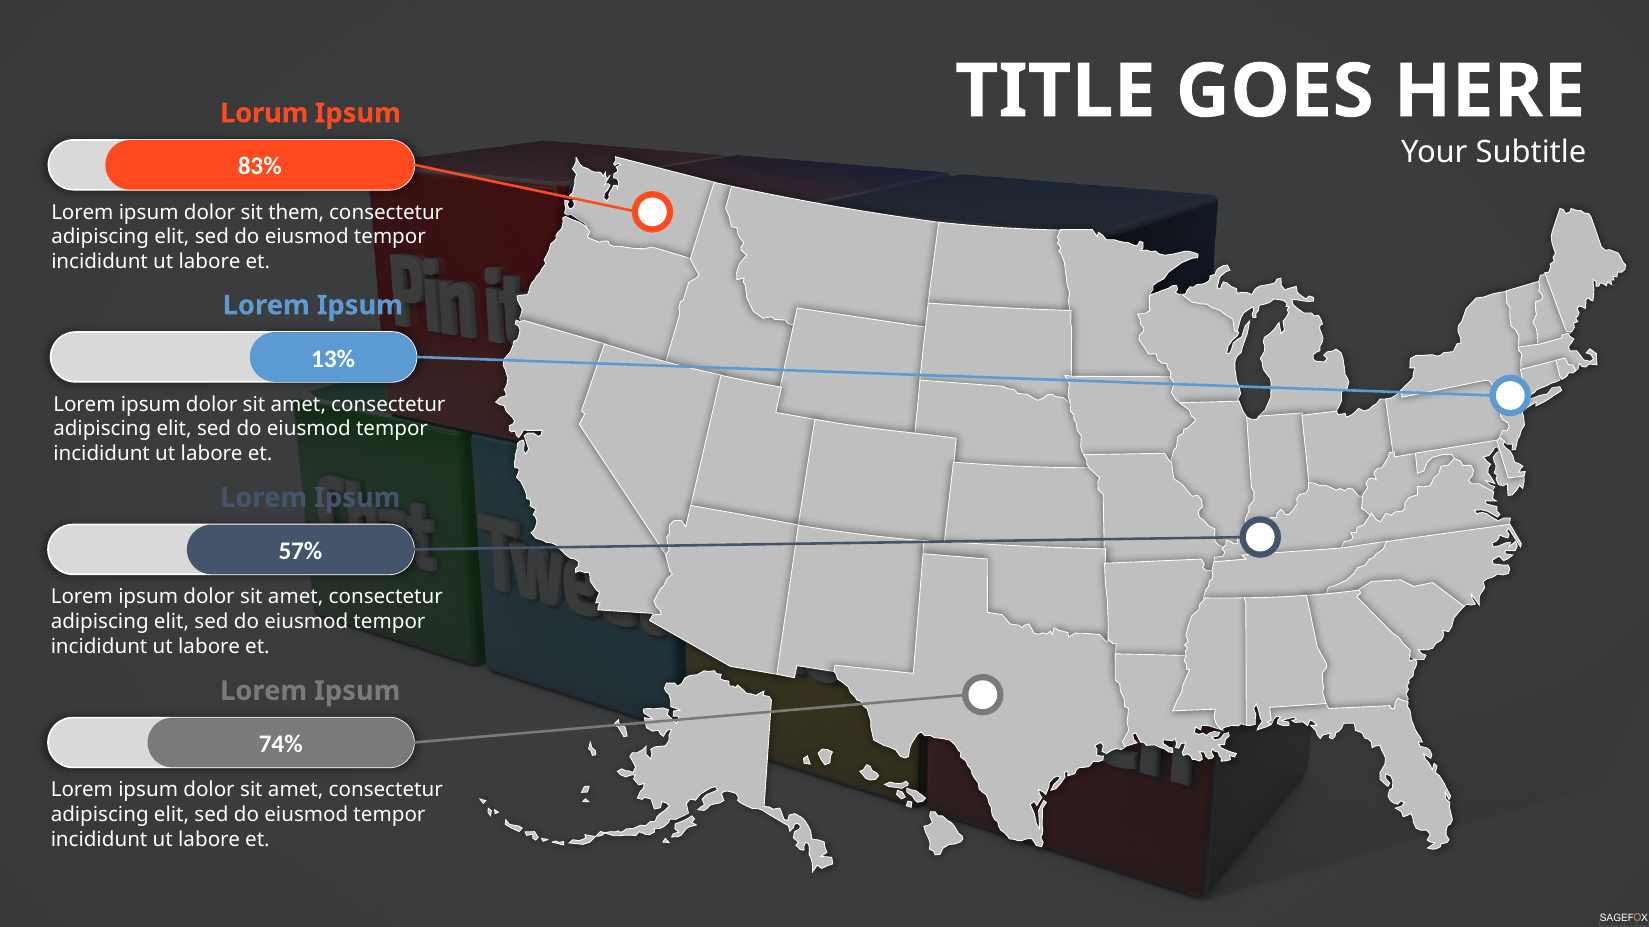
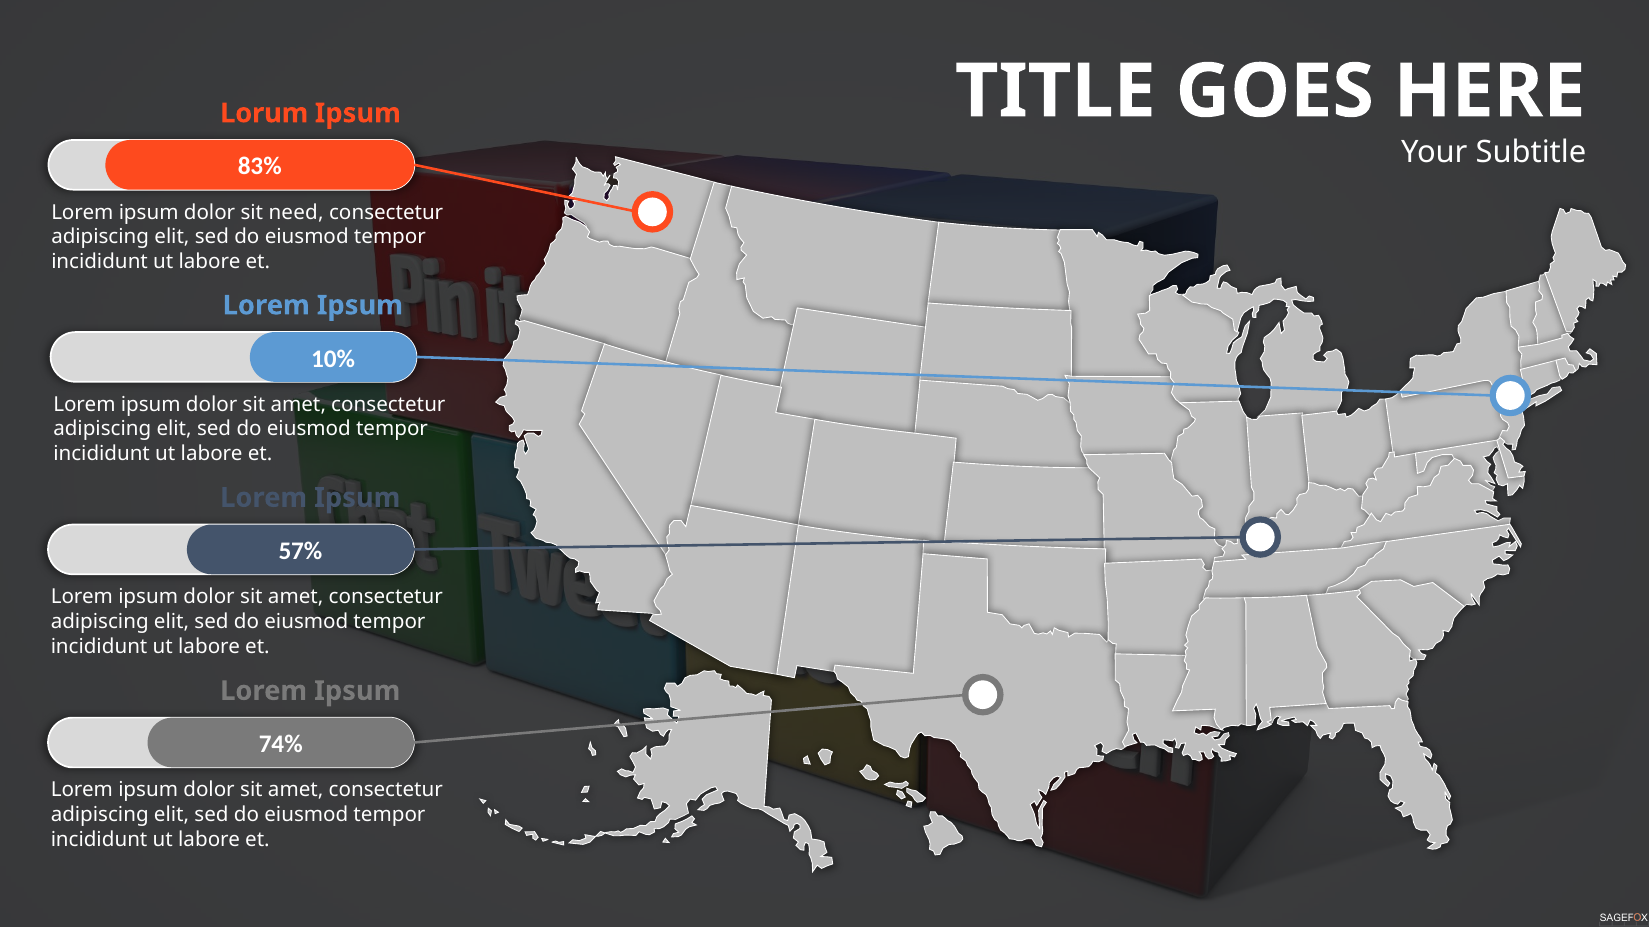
them: them -> need
13%: 13% -> 10%
